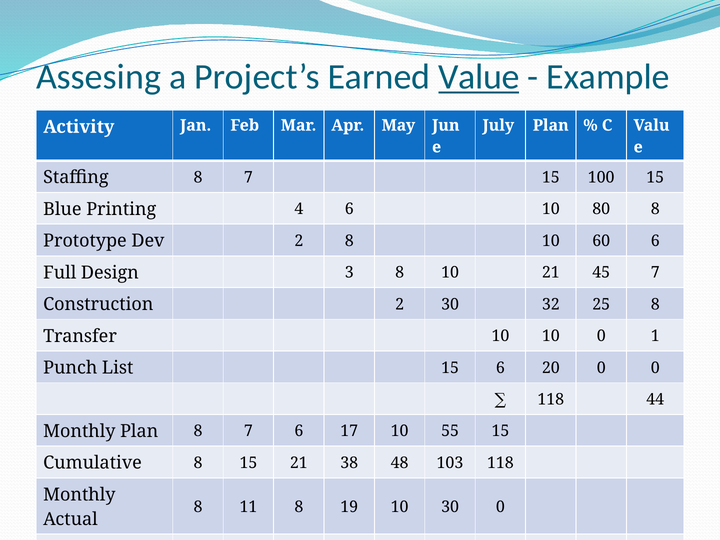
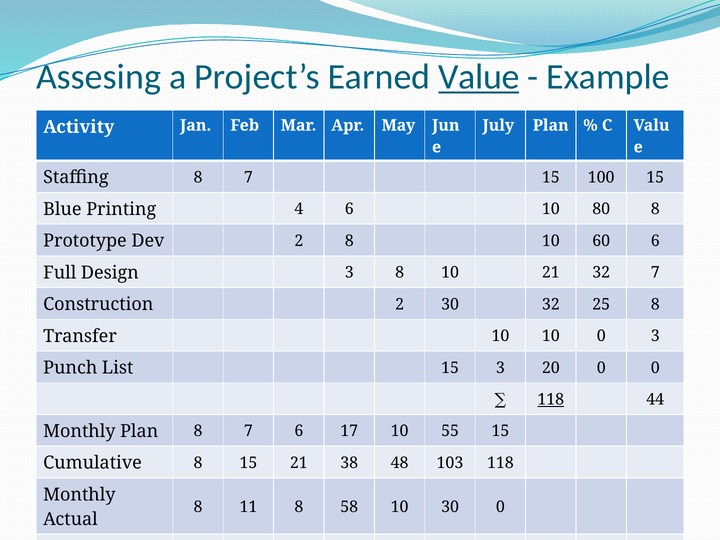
21 45: 45 -> 32
0 1: 1 -> 3
15 6: 6 -> 3
118 at (551, 399) underline: none -> present
11 8 19: 19 -> 58
